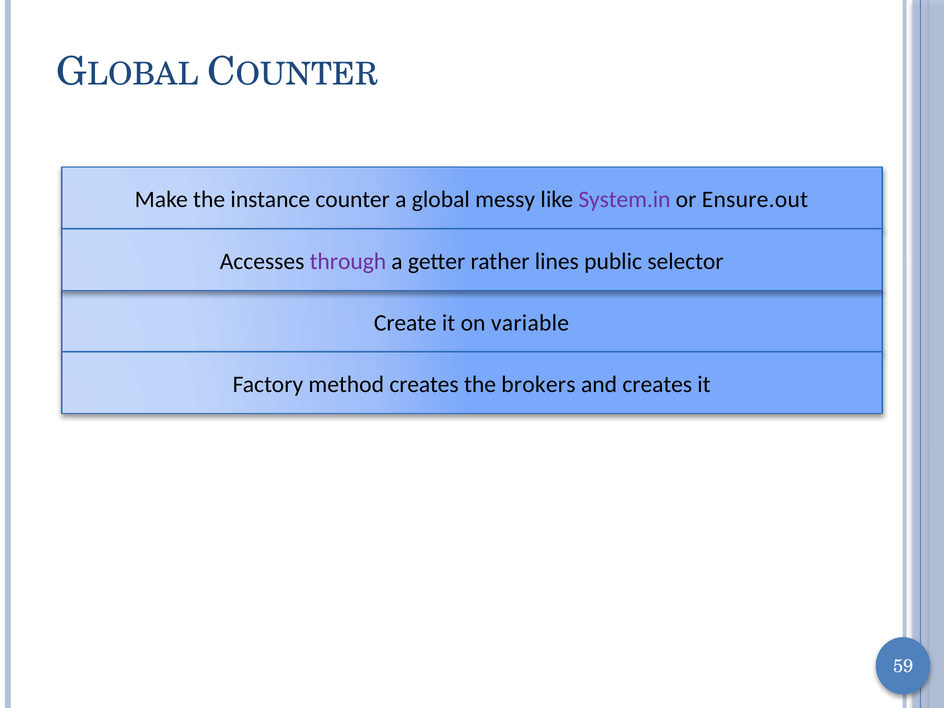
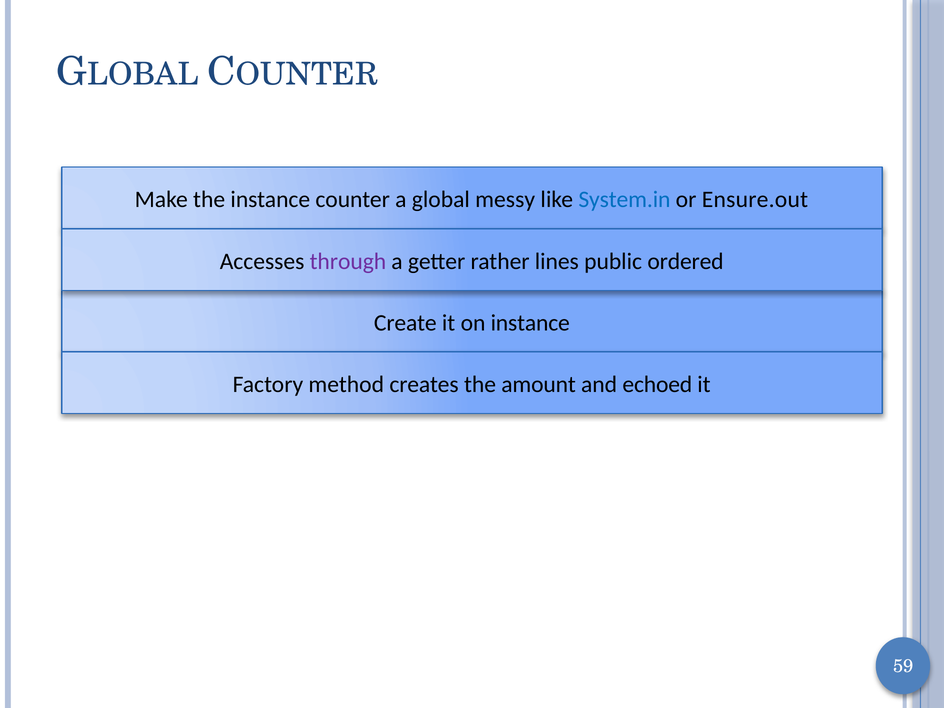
System.in colour: purple -> blue
selector: selector -> ordered
variable at (530, 323): variable -> instance
brokers: brokers -> amount
and creates: creates -> echoed
